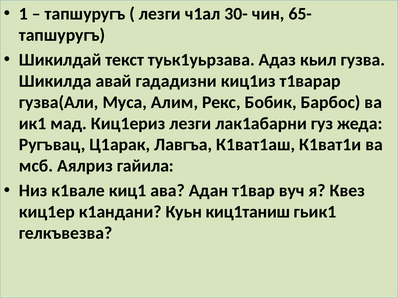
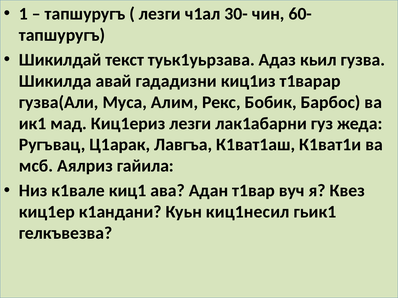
65-: 65- -> 60-
киц1таниш: киц1таниш -> киц1несил
